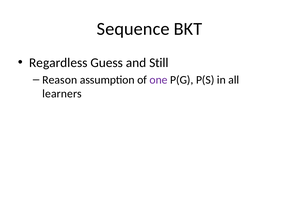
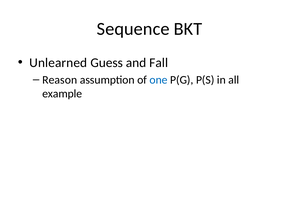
Regardless: Regardless -> Unlearned
Still: Still -> Fall
one colour: purple -> blue
learners: learners -> example
